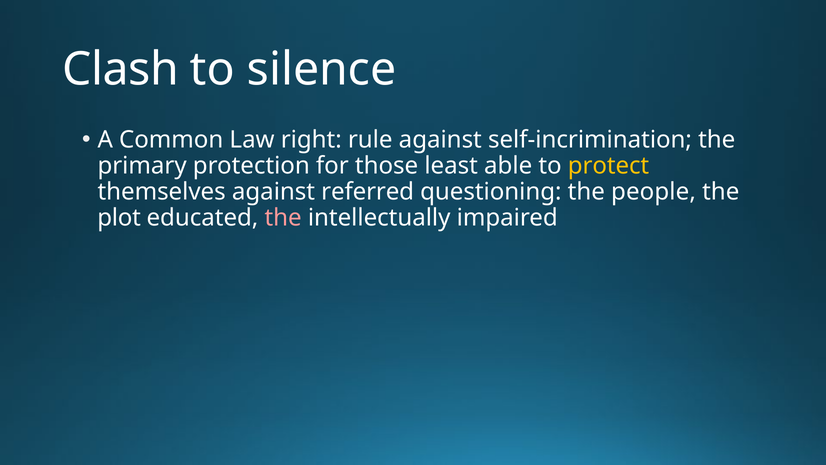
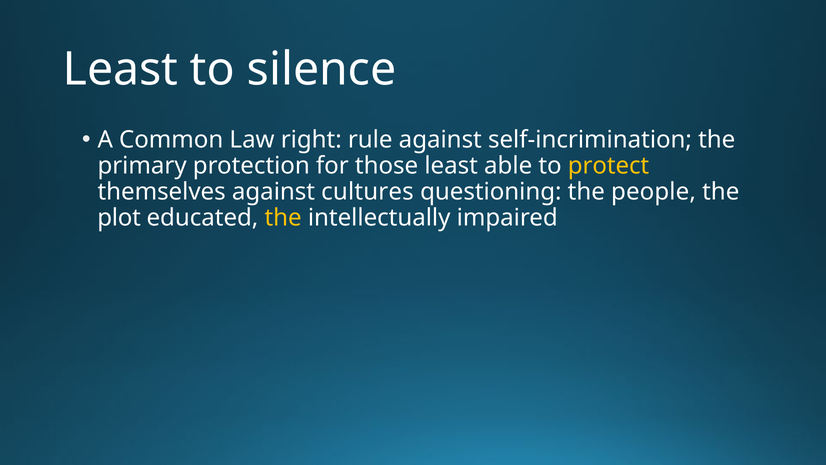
Clash at (121, 69): Clash -> Least
referred: referred -> cultures
the at (283, 218) colour: pink -> yellow
